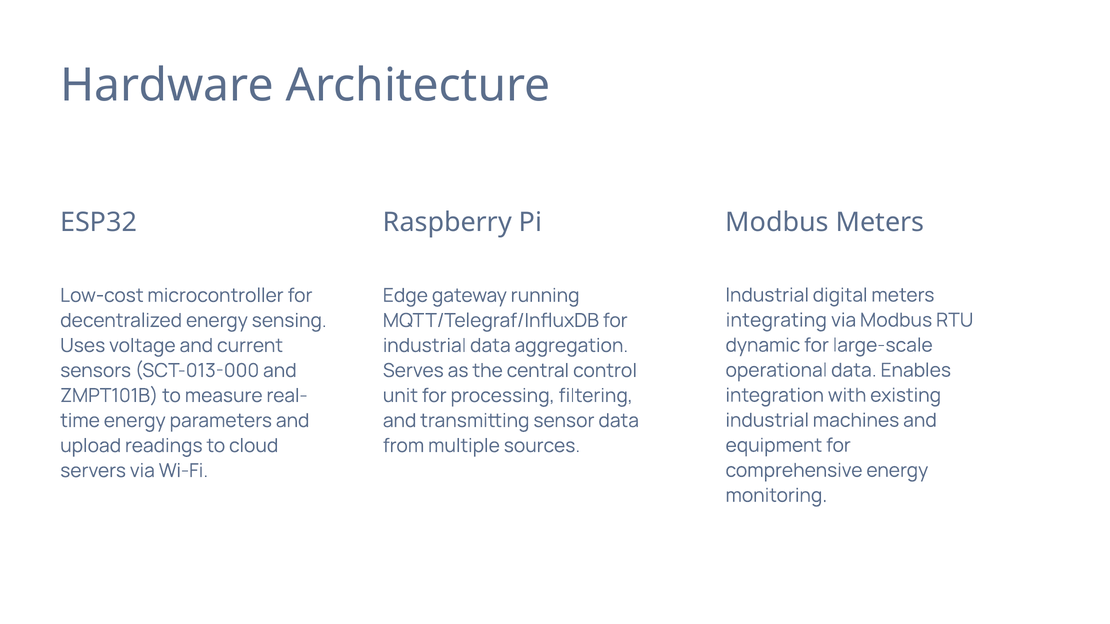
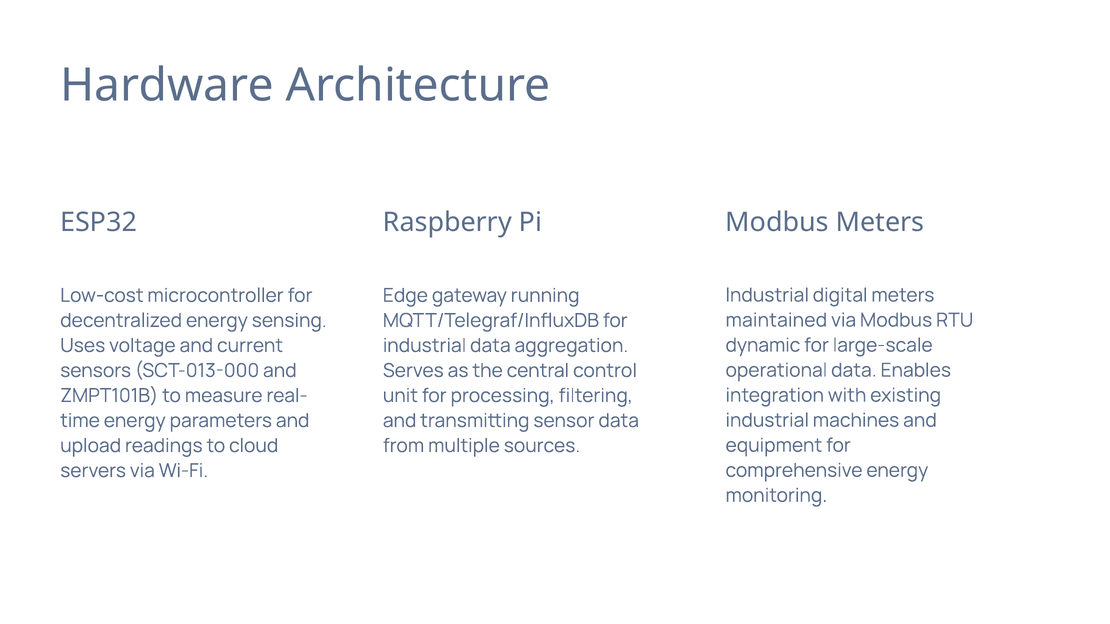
integrating: integrating -> maintained
